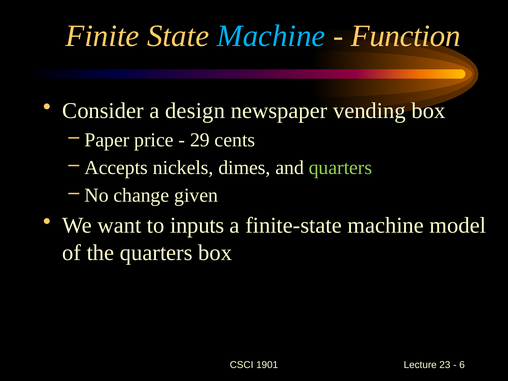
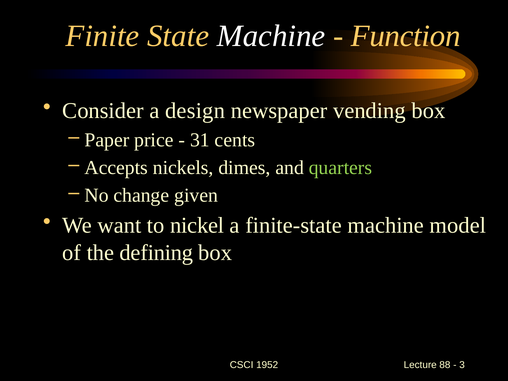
Machine at (271, 36) colour: light blue -> white
29: 29 -> 31
inputs: inputs -> nickel
the quarters: quarters -> defining
1901: 1901 -> 1952
23: 23 -> 88
6: 6 -> 3
